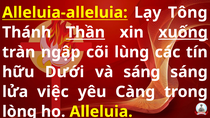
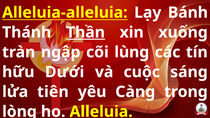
Tông: Tông -> Bánh
xuống underline: present -> none
và sáng: sáng -> cuộc
việc: việc -> tiên
